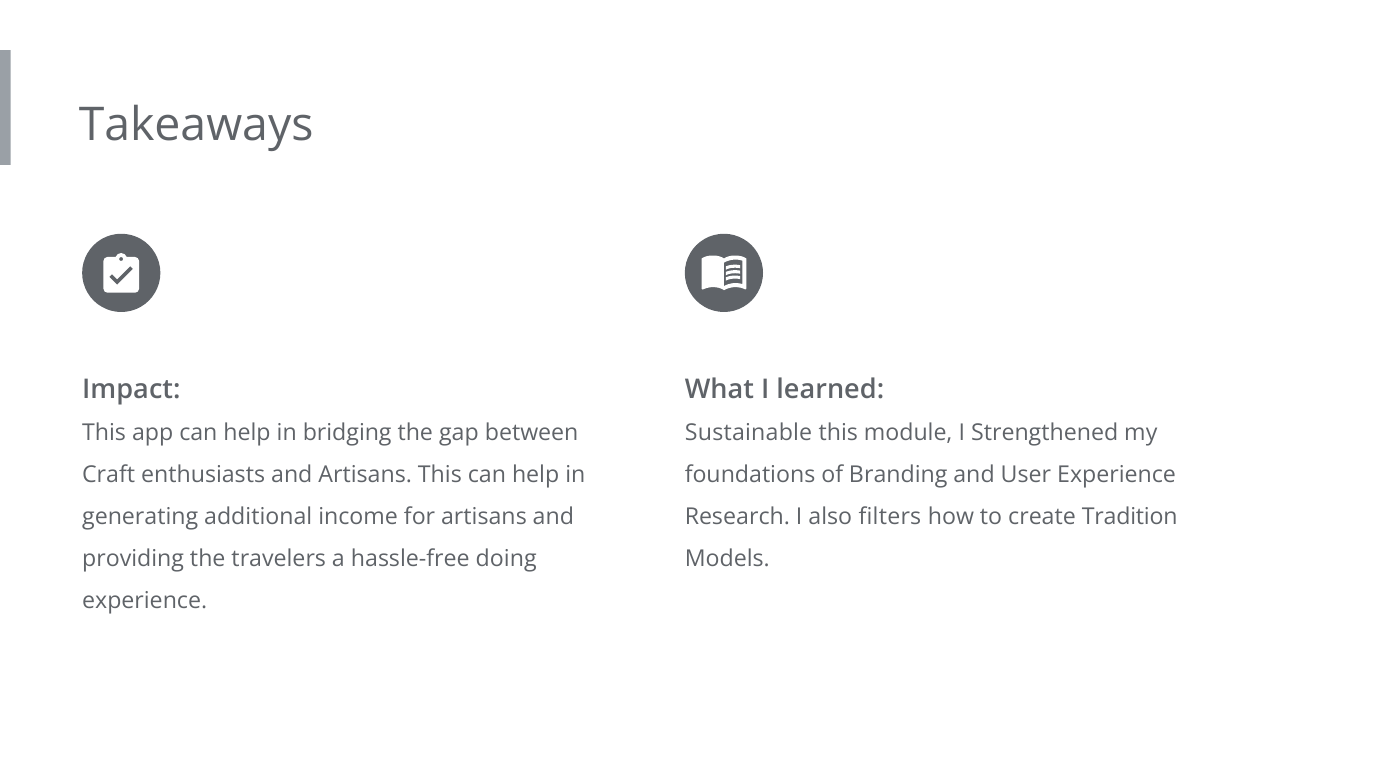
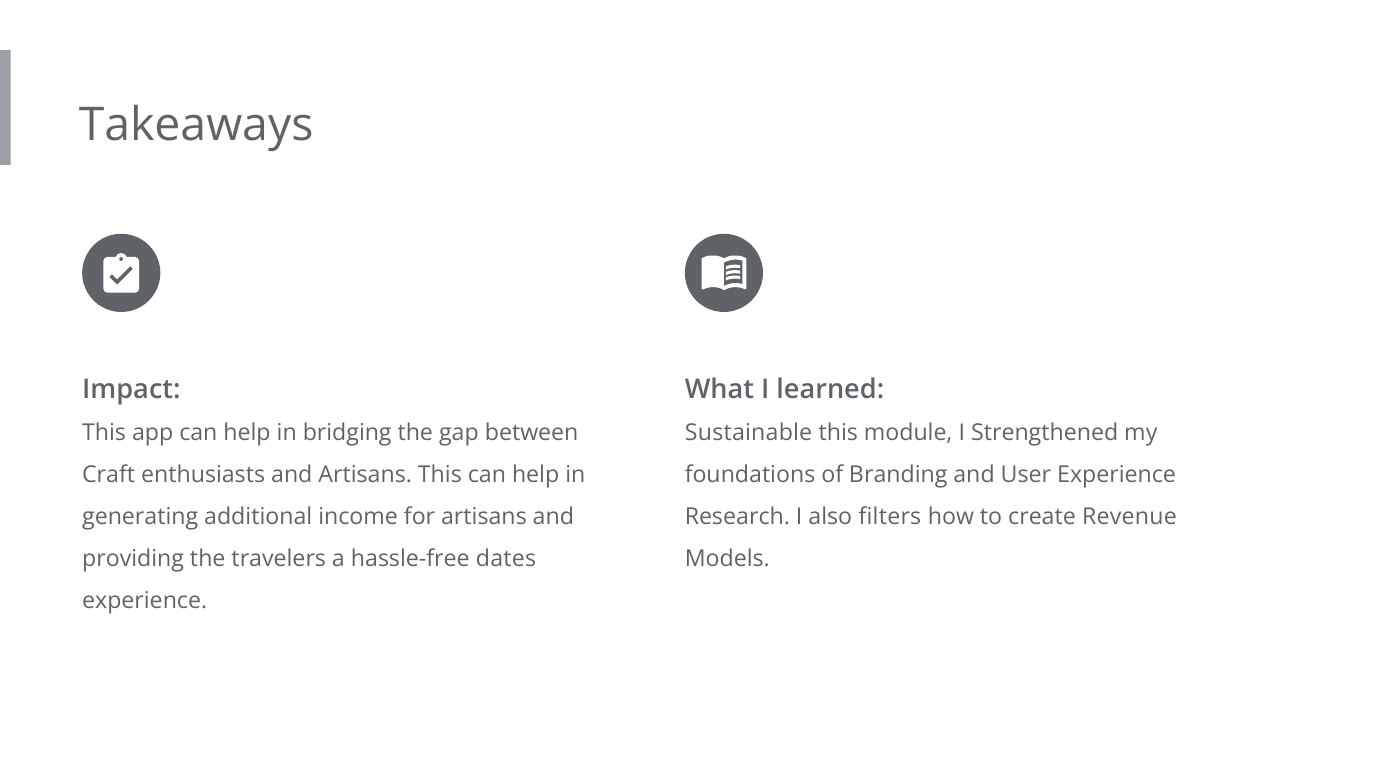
Tradition: Tradition -> Revenue
doing: doing -> dates
